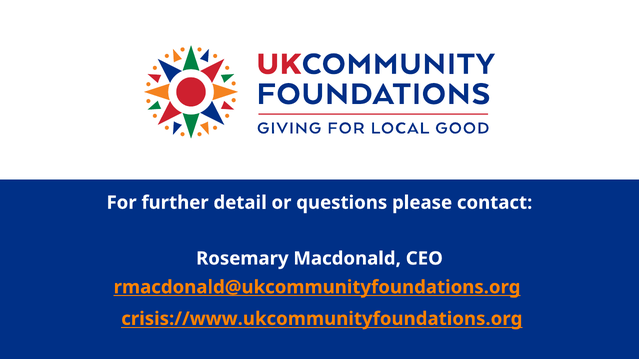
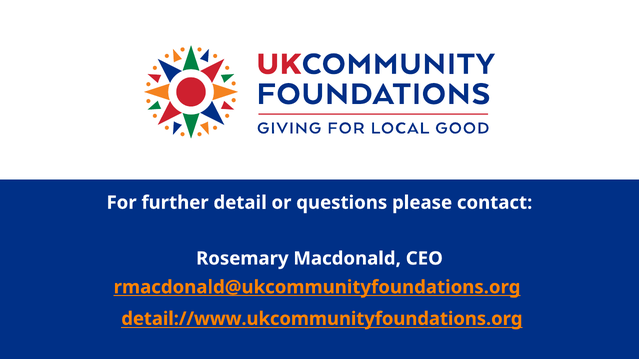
crisis://www.ukcommunityfoundations.org: crisis://www.ukcommunityfoundations.org -> detail://www.ukcommunityfoundations.org
